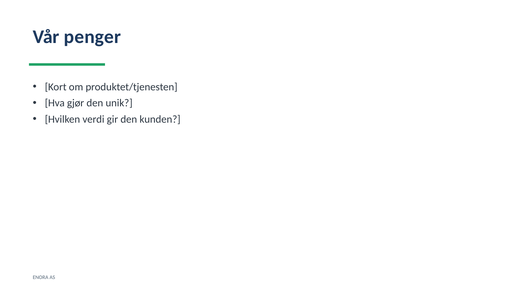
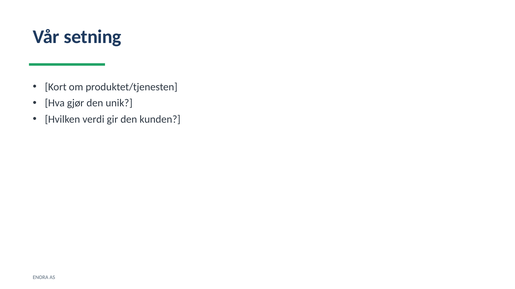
penger: penger -> setning
